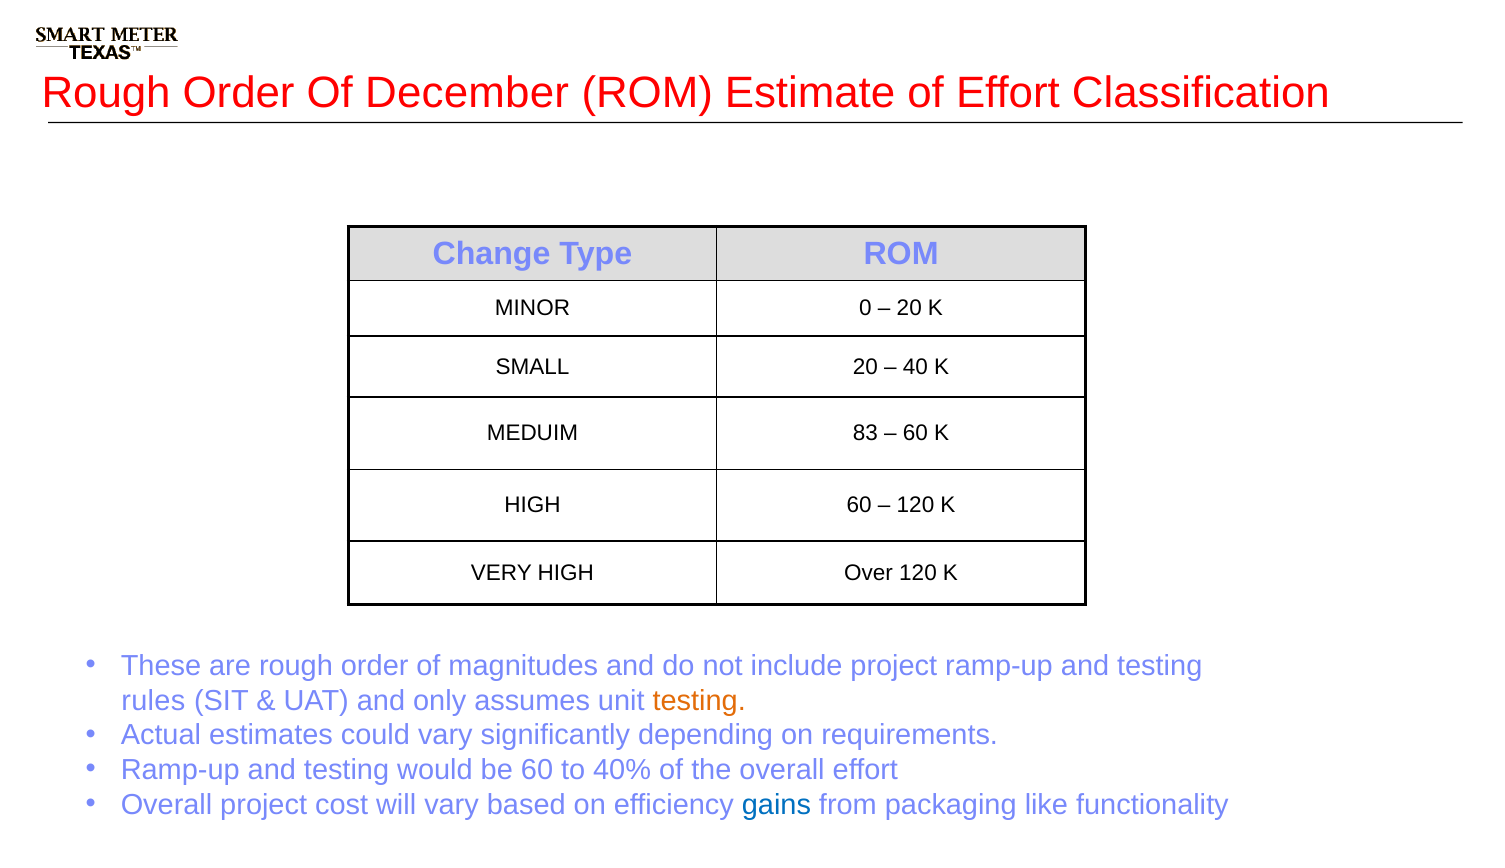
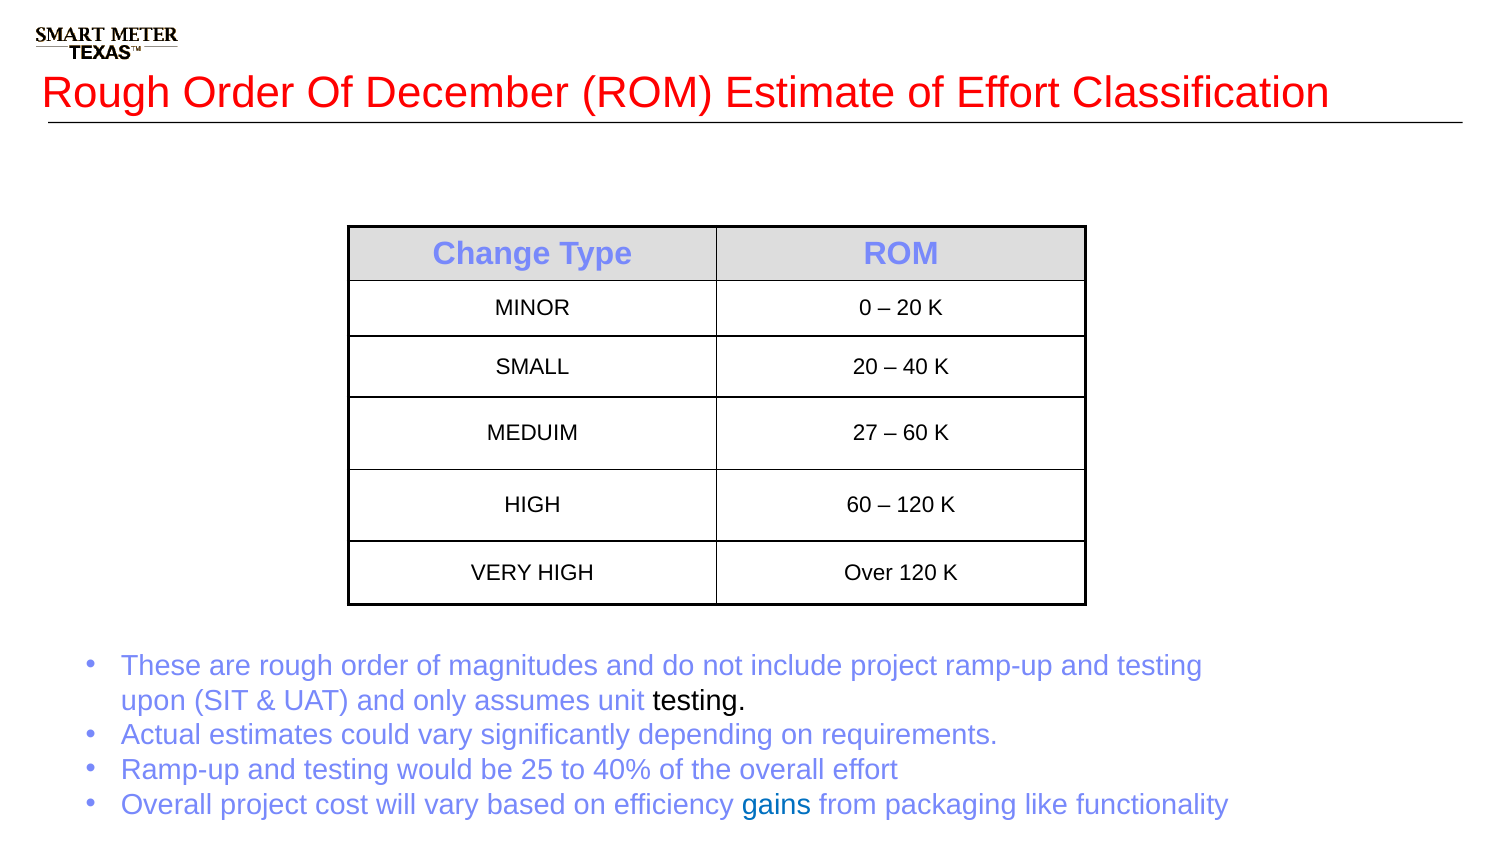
83: 83 -> 27
rules: rules -> upon
testing at (699, 701) colour: orange -> black
be 60: 60 -> 25
